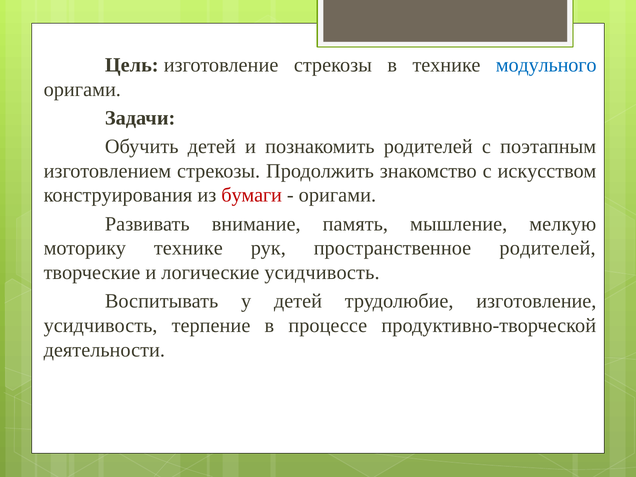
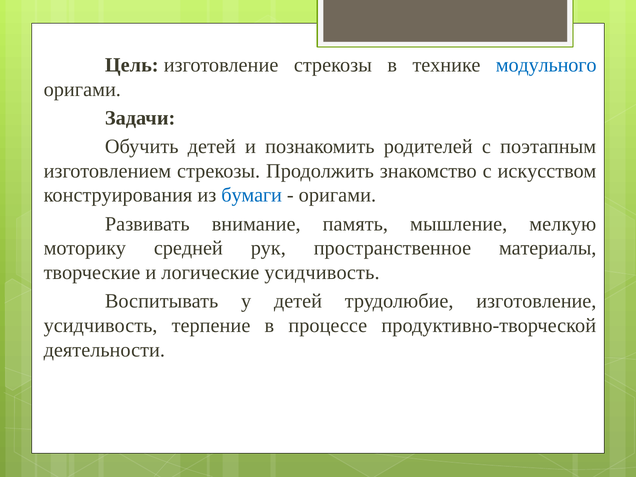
бумаги colour: red -> blue
моторику технике: технике -> средней
пространственное родителей: родителей -> материалы
